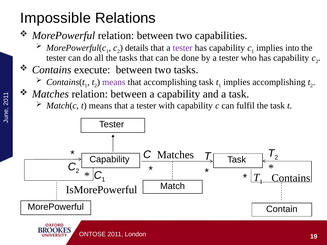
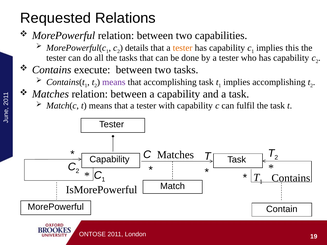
Impossible: Impossible -> Requested
tester at (183, 48) colour: purple -> orange
into: into -> this
